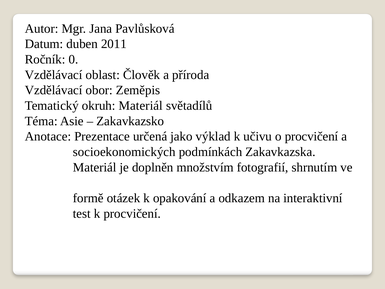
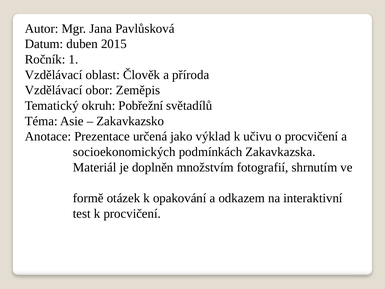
2011: 2011 -> 2015
0: 0 -> 1
okruh Materiál: Materiál -> Pobřežní
